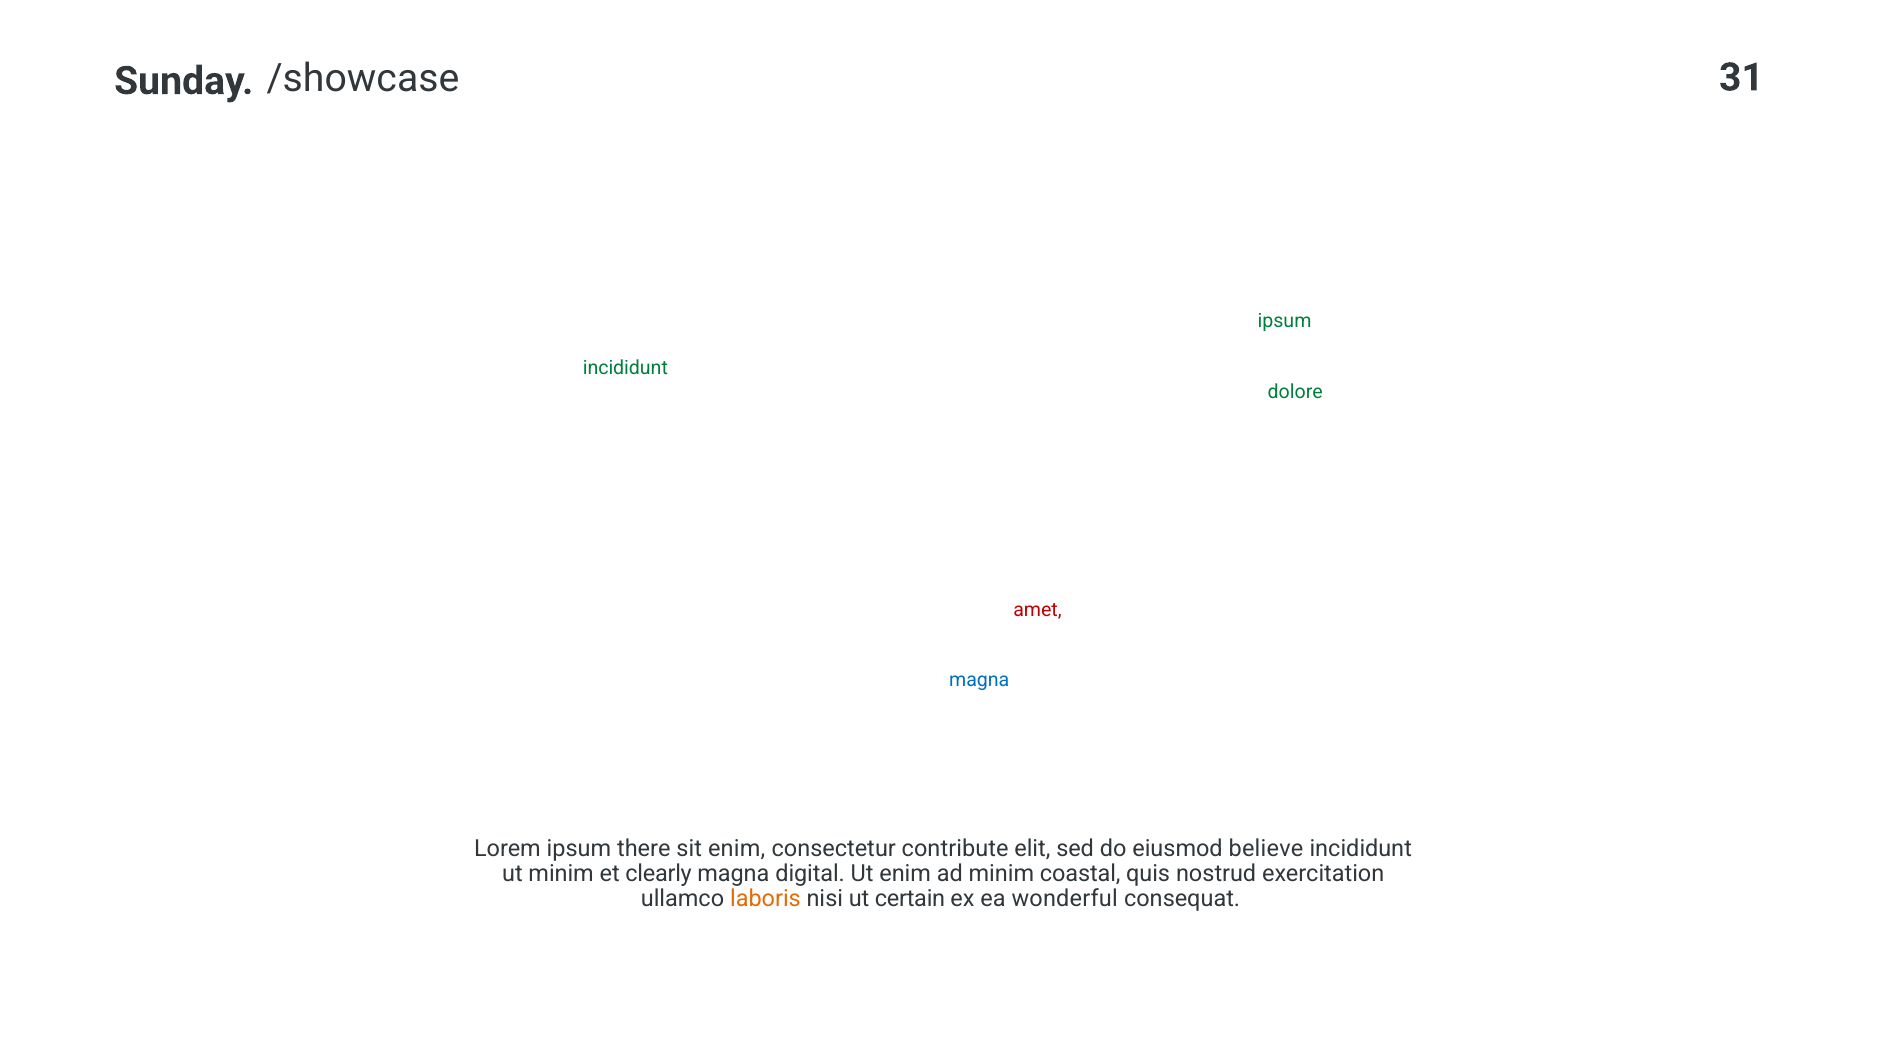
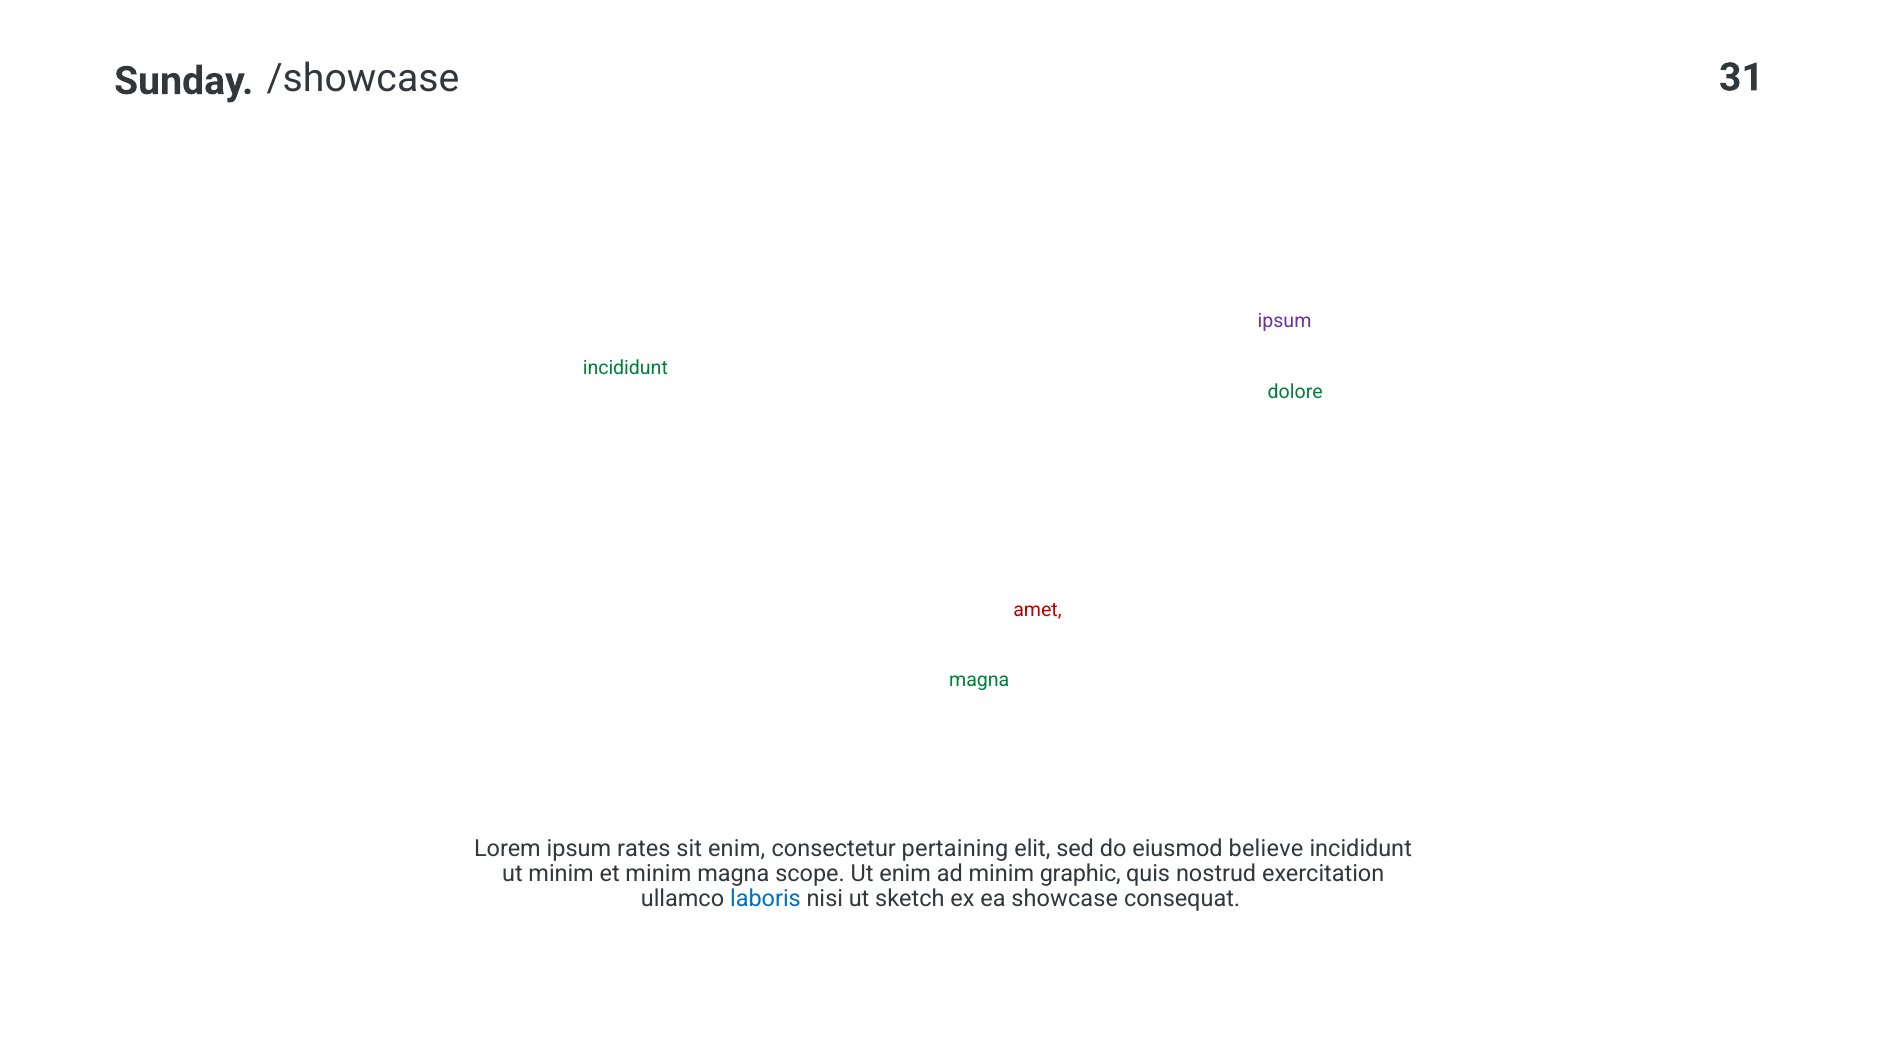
ipsum at (1285, 321) colour: green -> purple
magna at (979, 681) colour: blue -> green
there: there -> rates
contribute: contribute -> pertaining
et clearly: clearly -> minim
magna digital: digital -> scope
minim coastal: coastal -> graphic
laboris colour: orange -> blue
certain: certain -> sketch
wonderful: wonderful -> showcase
